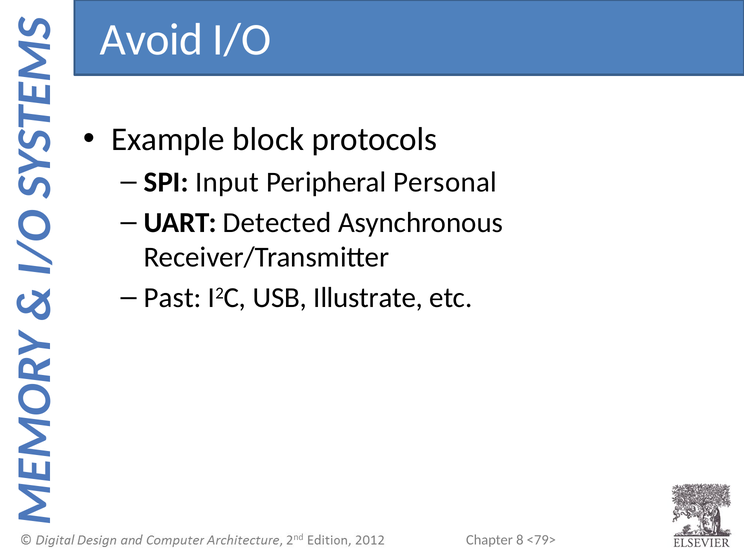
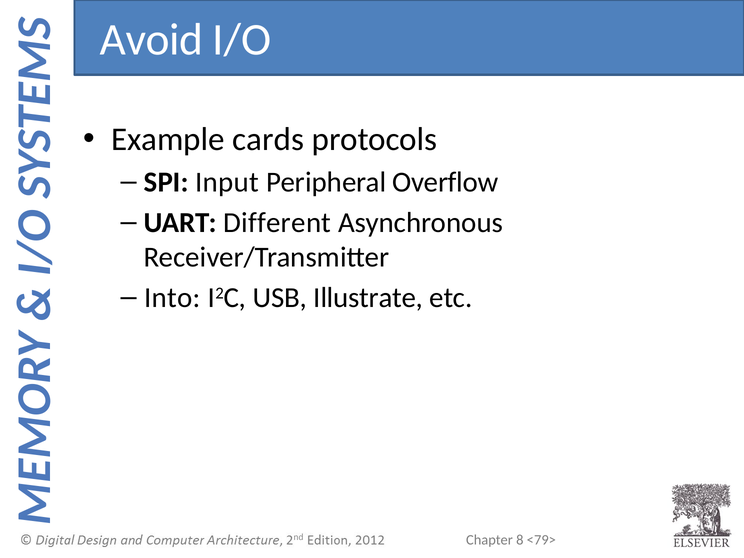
block: block -> cards
Personal: Personal -> Overflow
Detected: Detected -> Different
Past: Past -> Into
